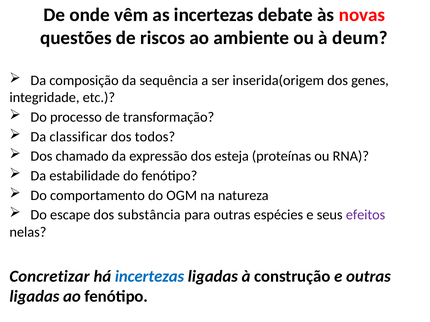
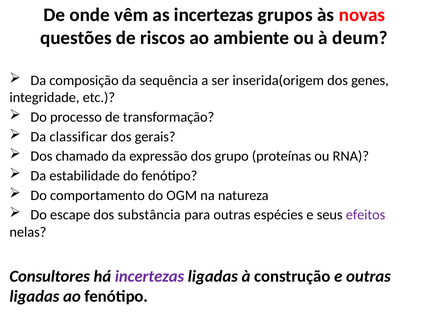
debate: debate -> grupos
todos: todos -> gerais
esteja: esteja -> grupo
Concretizar: Concretizar -> Consultores
incertezas at (150, 277) colour: blue -> purple
